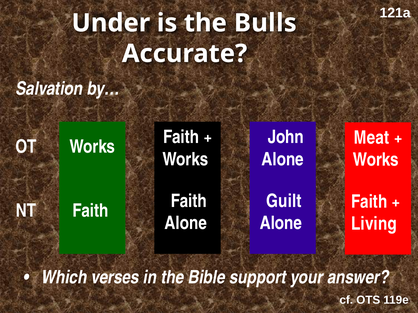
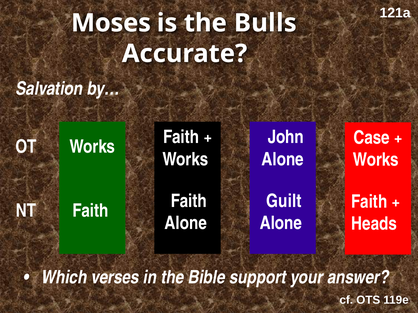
Under: Under -> Moses
Meat: Meat -> Case
Living: Living -> Heads
